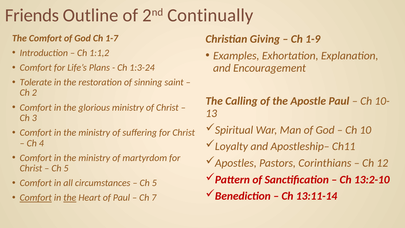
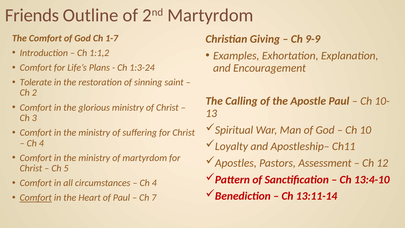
2nd Continually: Continually -> Martyrdom
1-9: 1-9 -> 9-9
Corinthians: Corinthians -> Assessment
13:2-10: 13:2-10 -> 13:4-10
5 at (154, 183): 5 -> 4
the at (70, 198) underline: present -> none
